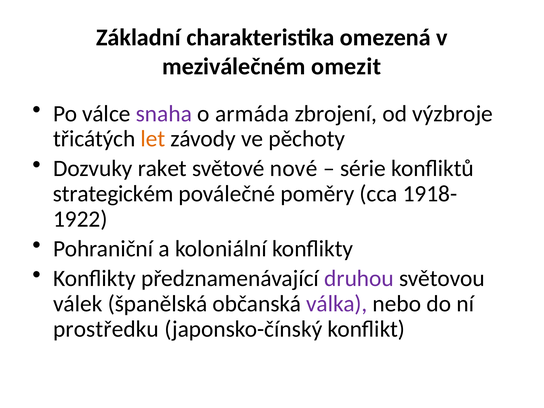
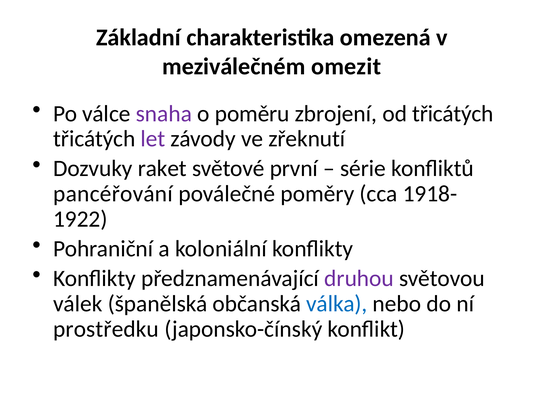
armáda: armáda -> poměru
od výzbroje: výzbroje -> třicátých
let colour: orange -> purple
pěchoty: pěchoty -> zřeknutí
nové: nové -> první
strategickém: strategickém -> pancéřování
válka colour: purple -> blue
